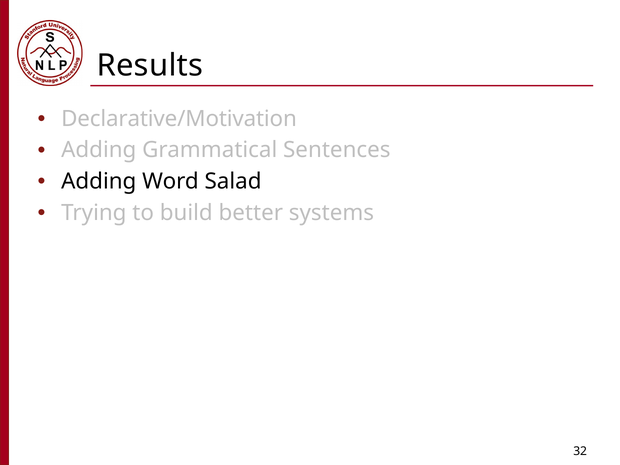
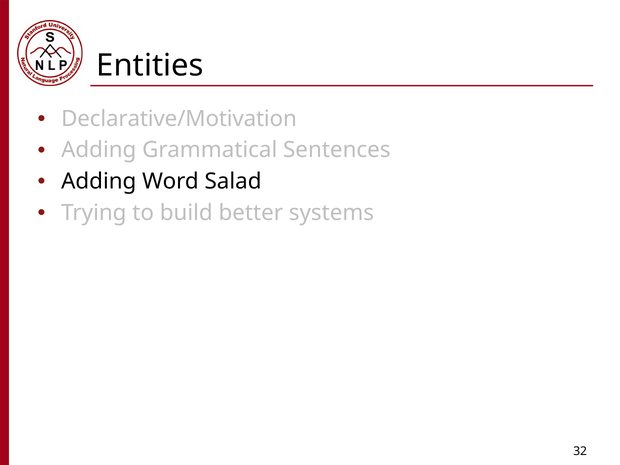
Results: Results -> Entities
